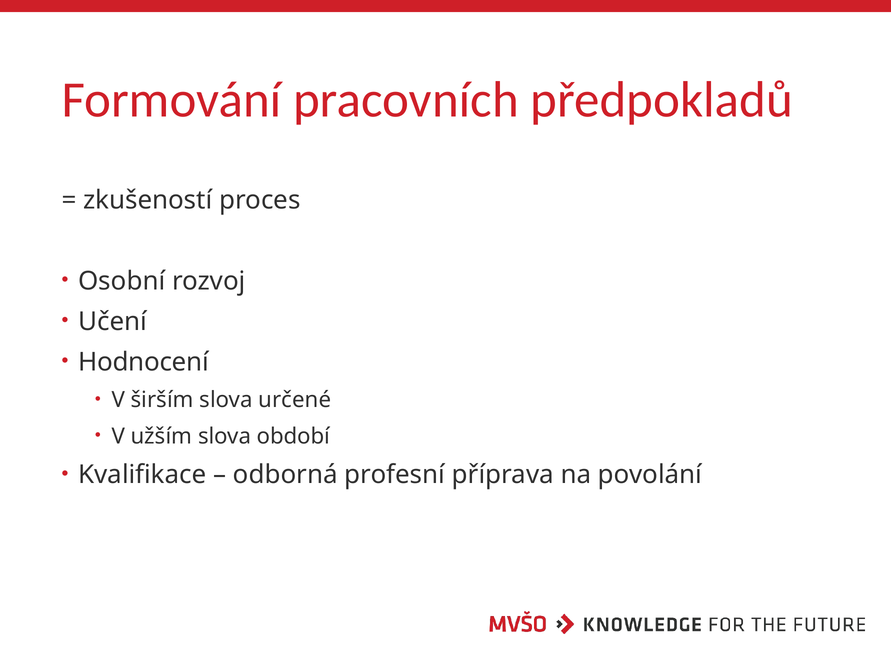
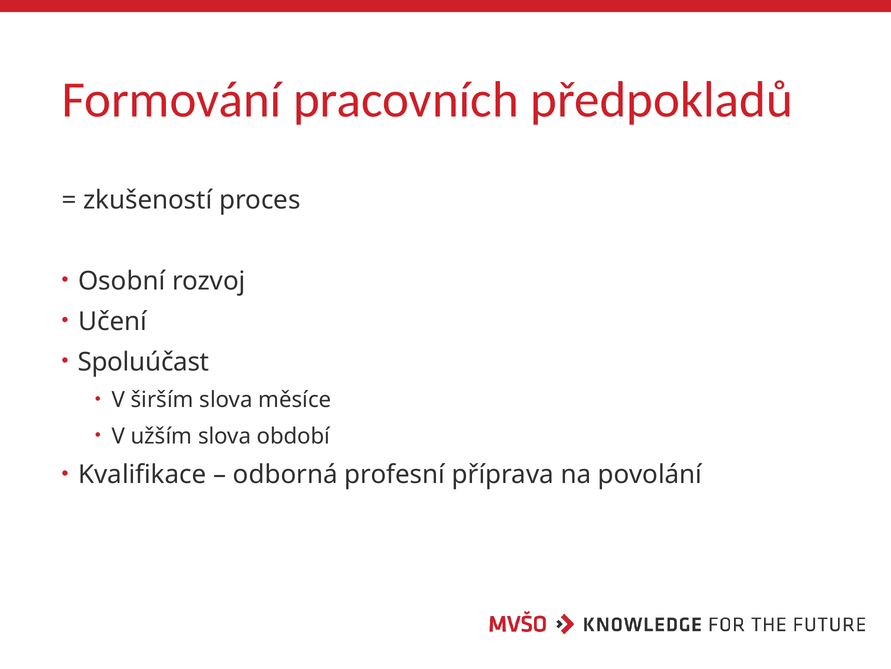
Hodnocení: Hodnocení -> Spoluúčast
určené: určené -> měsíce
